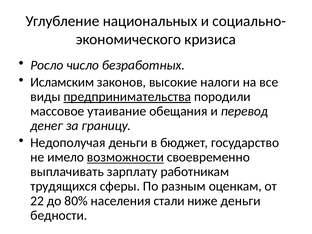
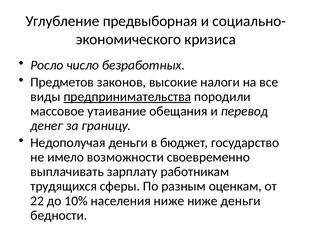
национальных: национальных -> предвыборная
Исламским: Исламским -> Предметов
возможности underline: present -> none
80%: 80% -> 10%
населения стали: стали -> ниже
